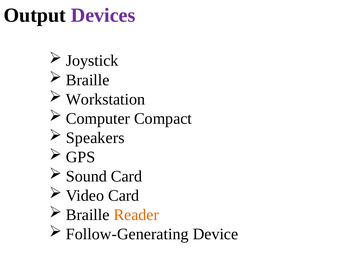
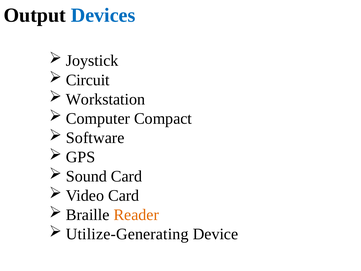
Devices colour: purple -> blue
Braille at (88, 80): Braille -> Circuit
Speakers: Speakers -> Software
Follow-Generating: Follow-Generating -> Utilize-Generating
